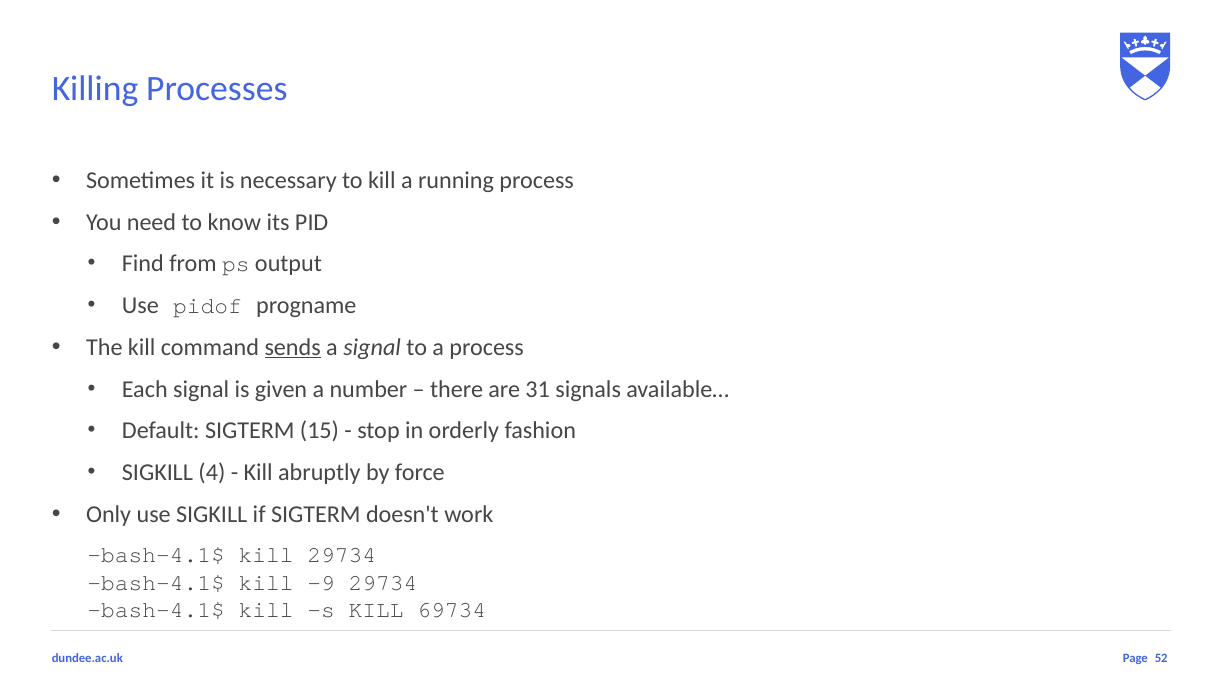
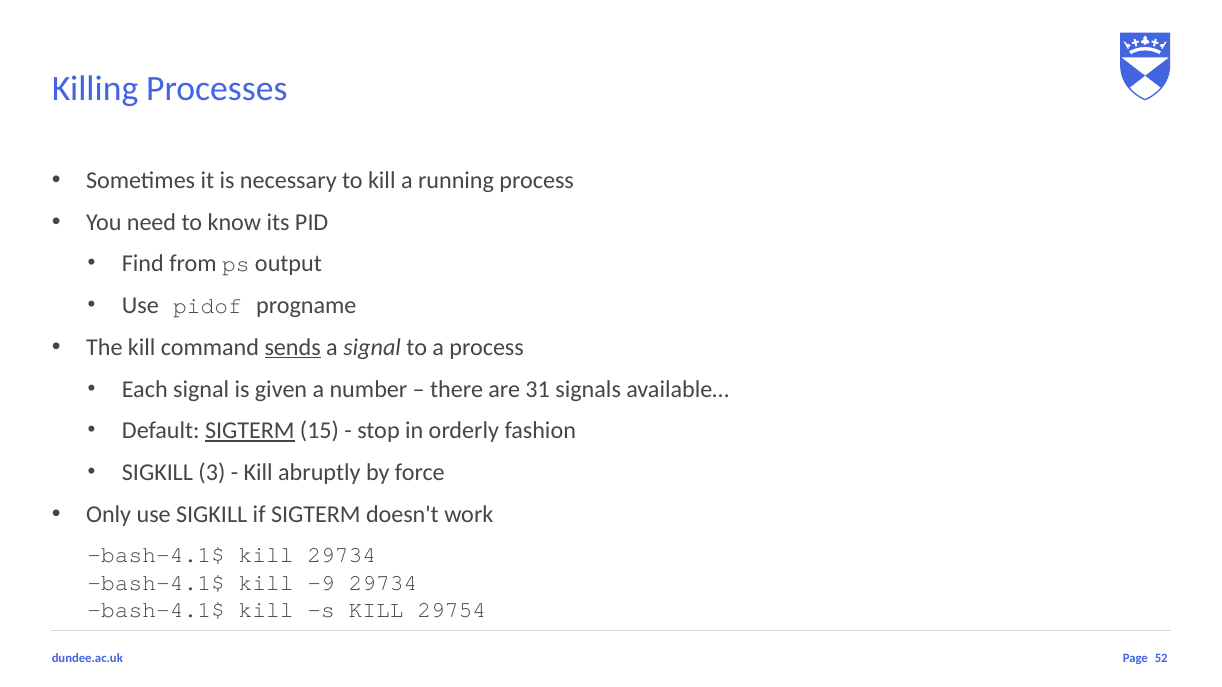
SIGTERM at (250, 431) underline: none -> present
4: 4 -> 3
69734: 69734 -> 29754
